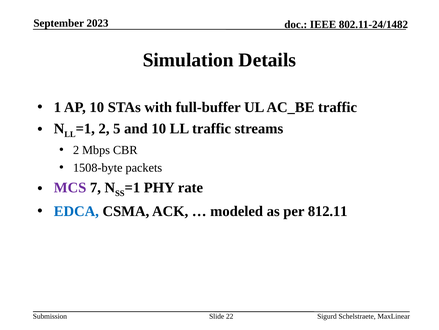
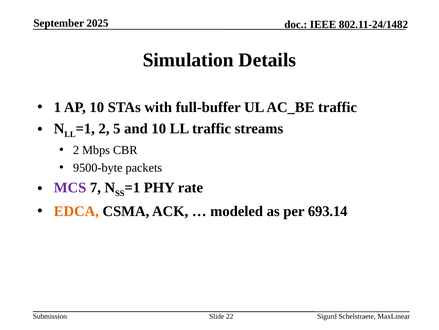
2023: 2023 -> 2025
1508-byte: 1508-byte -> 9500-byte
EDCA colour: blue -> orange
812.11: 812.11 -> 693.14
